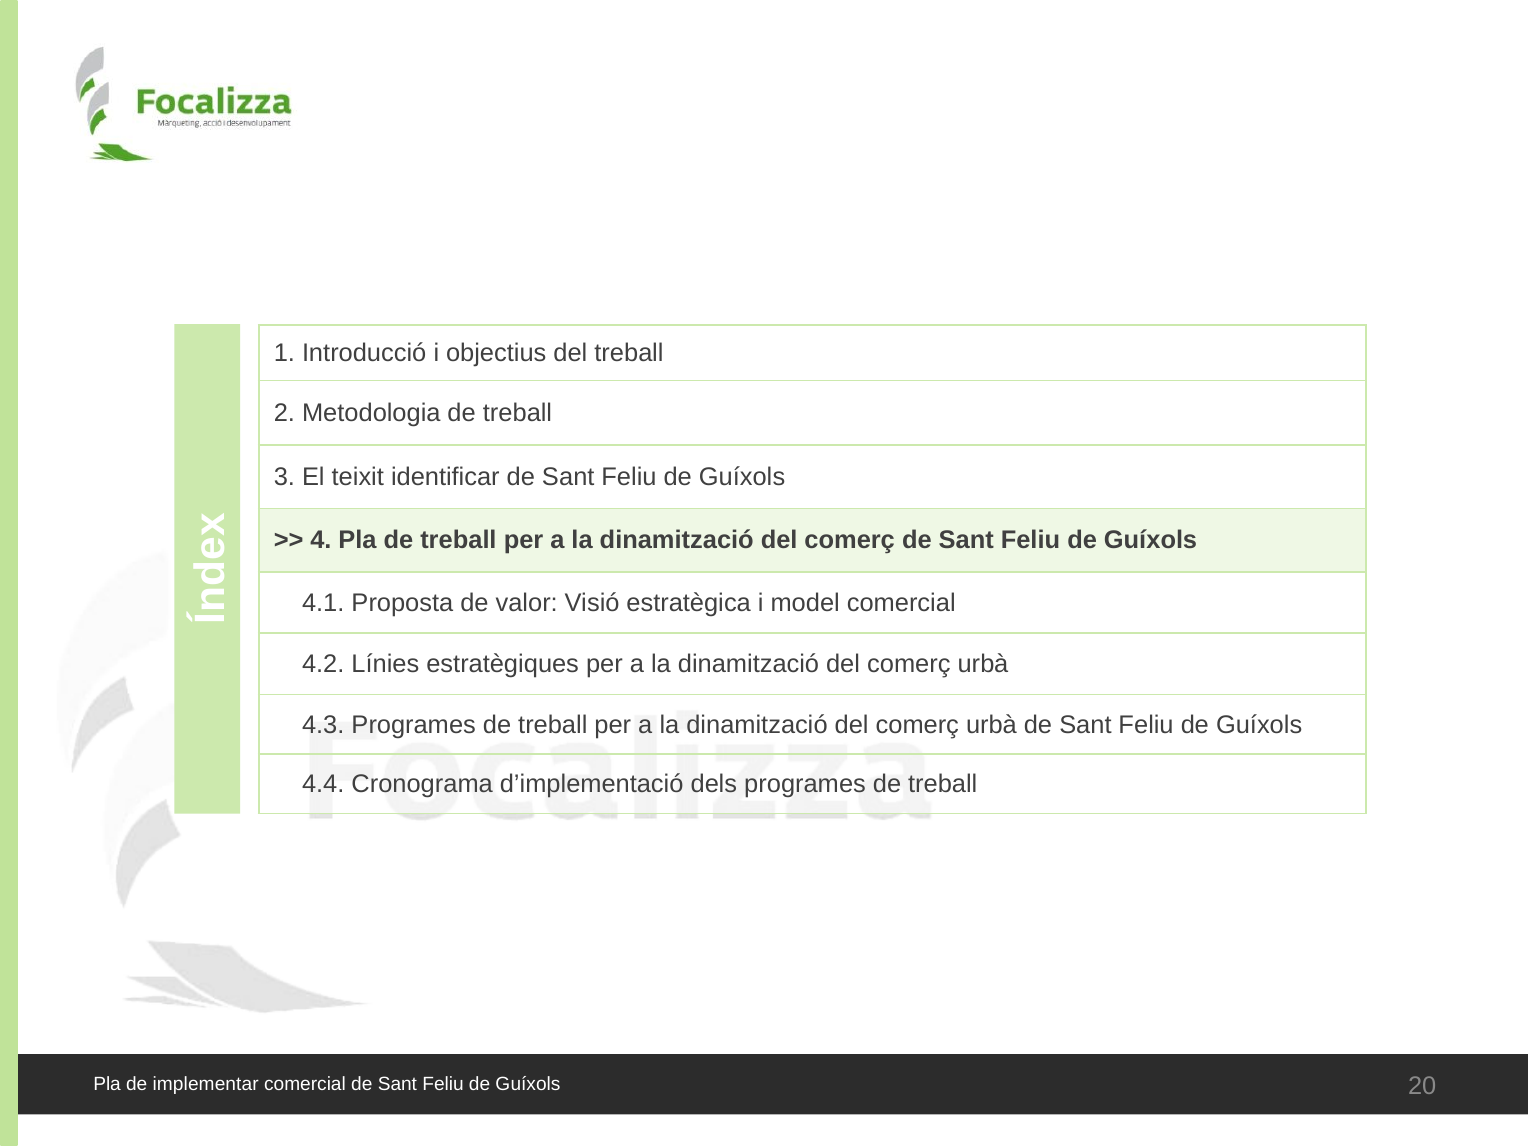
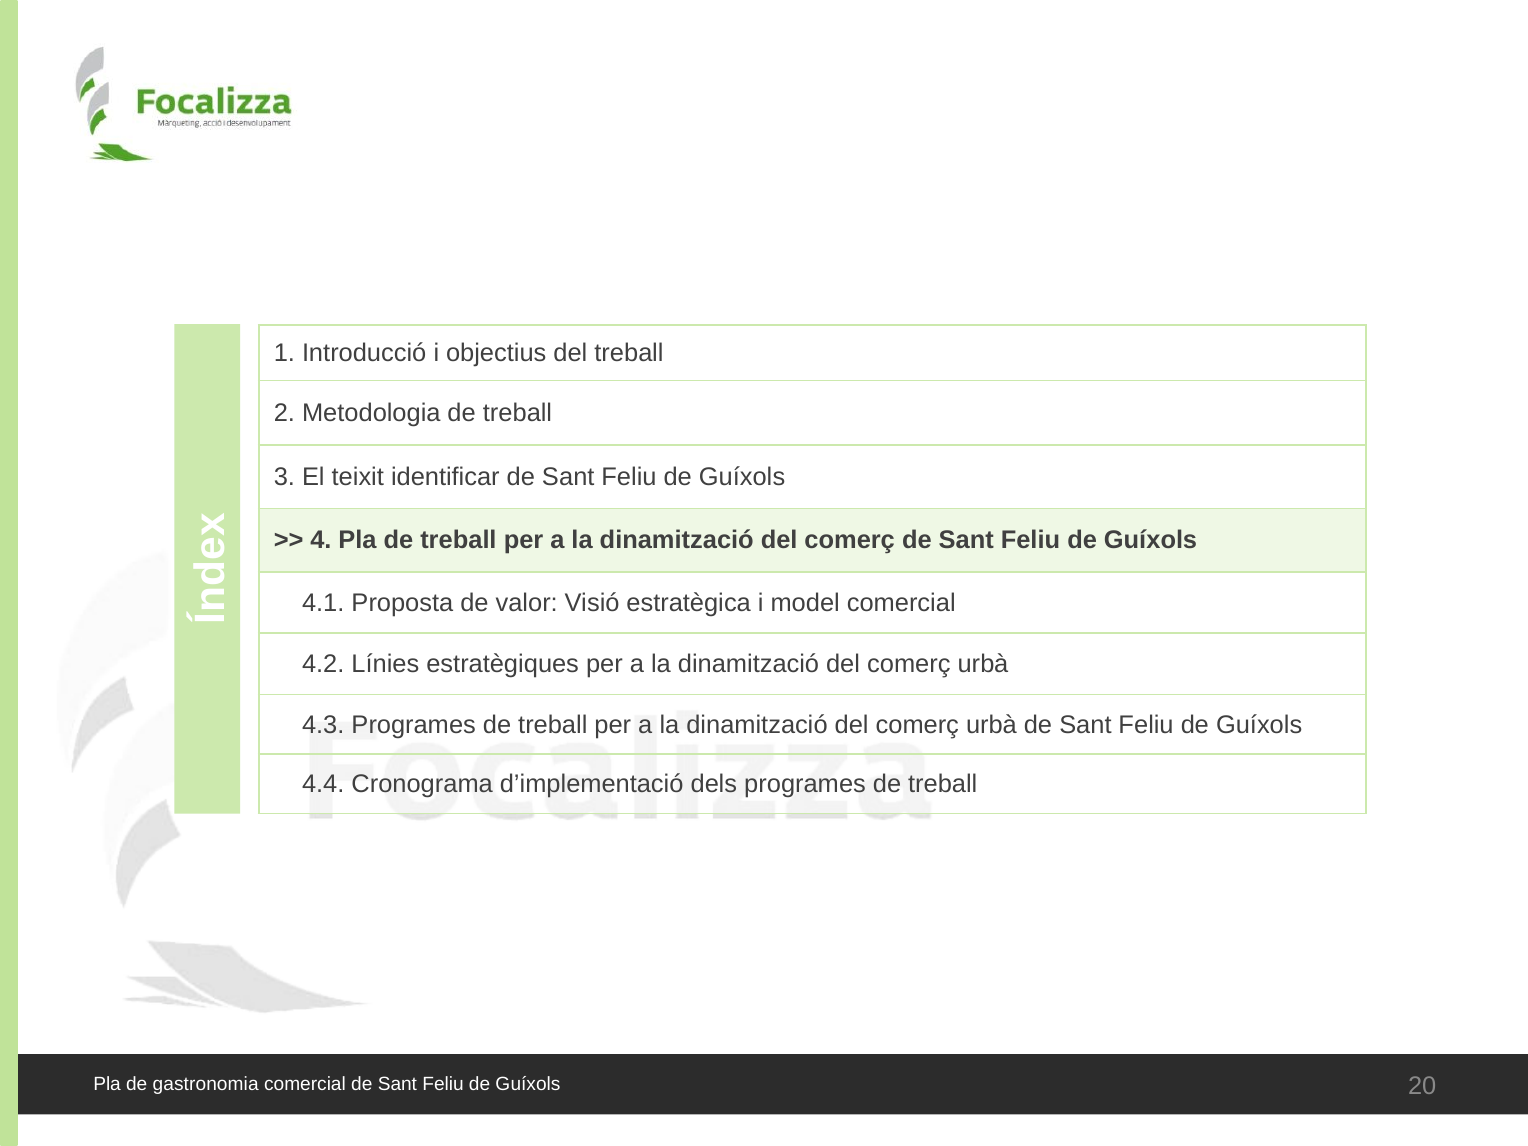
implementar: implementar -> gastronomia
